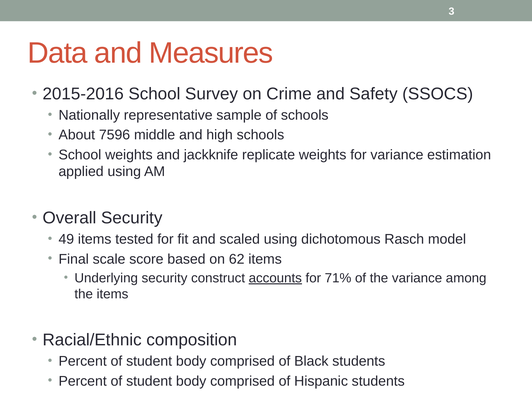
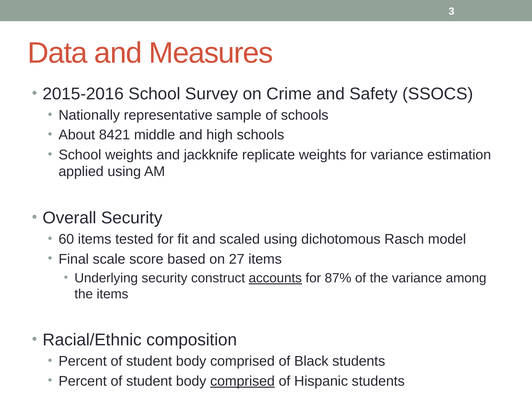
7596: 7596 -> 8421
49: 49 -> 60
62: 62 -> 27
71%: 71% -> 87%
comprised at (242, 381) underline: none -> present
